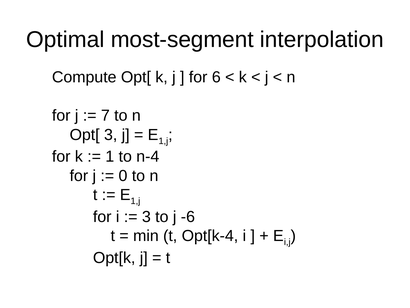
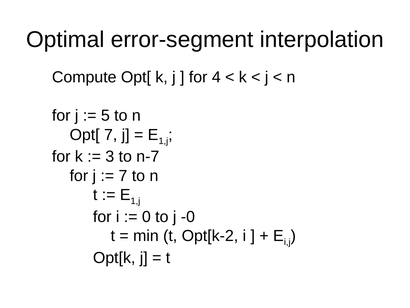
most-segment: most-segment -> error-segment
6: 6 -> 4
7: 7 -> 5
Opt[ 3: 3 -> 7
1: 1 -> 3
n-4: n-4 -> n-7
0 at (123, 175): 0 -> 7
3 at (146, 216): 3 -> 0
-6: -6 -> -0
Opt[k-4: Opt[k-4 -> Opt[k-2
